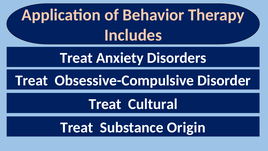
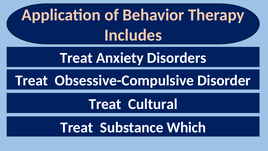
Origin: Origin -> Which
